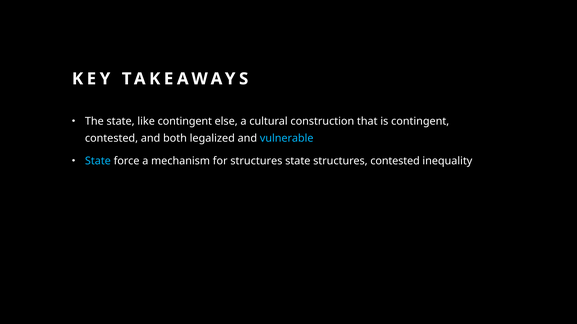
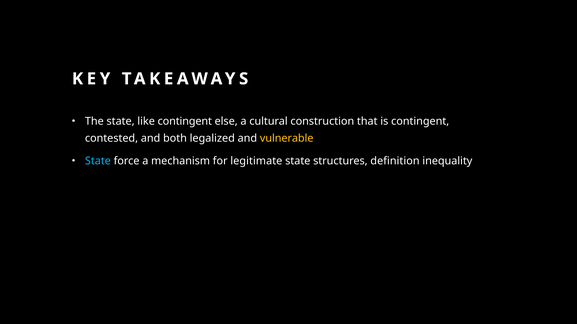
vulnerable colour: light blue -> yellow
for structures: structures -> legitimate
structures contested: contested -> definition
